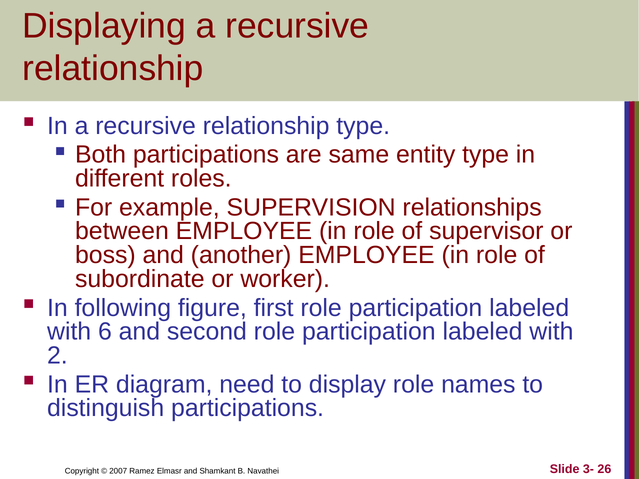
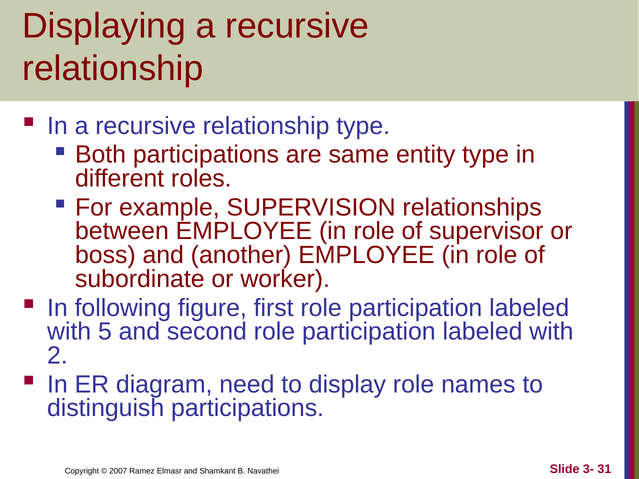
6: 6 -> 5
26: 26 -> 31
